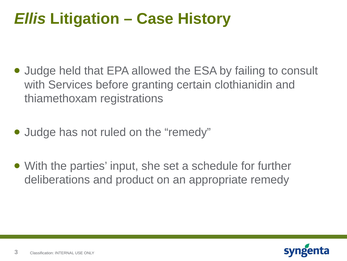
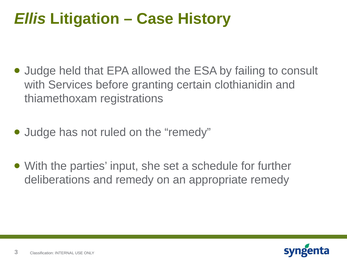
and product: product -> remedy
